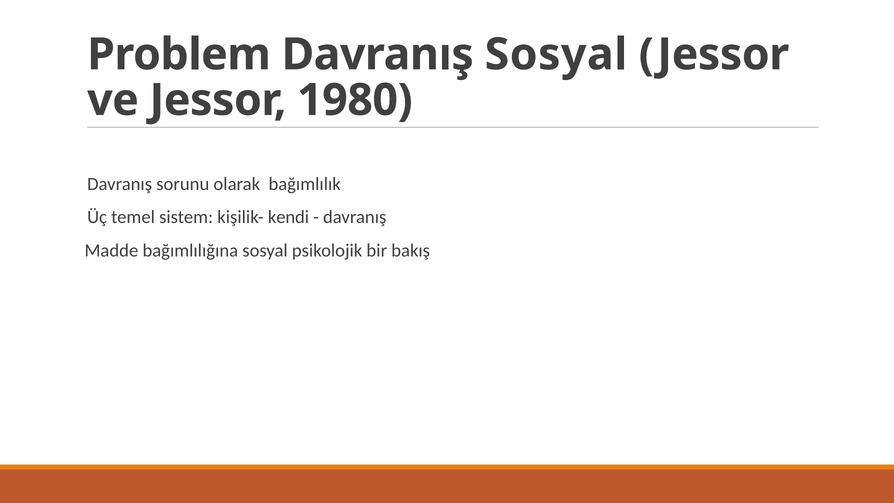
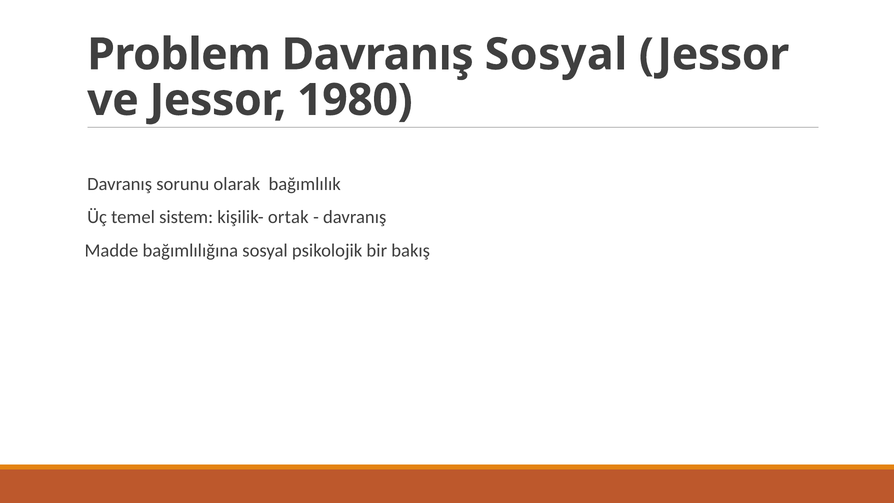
kendi: kendi -> ortak
